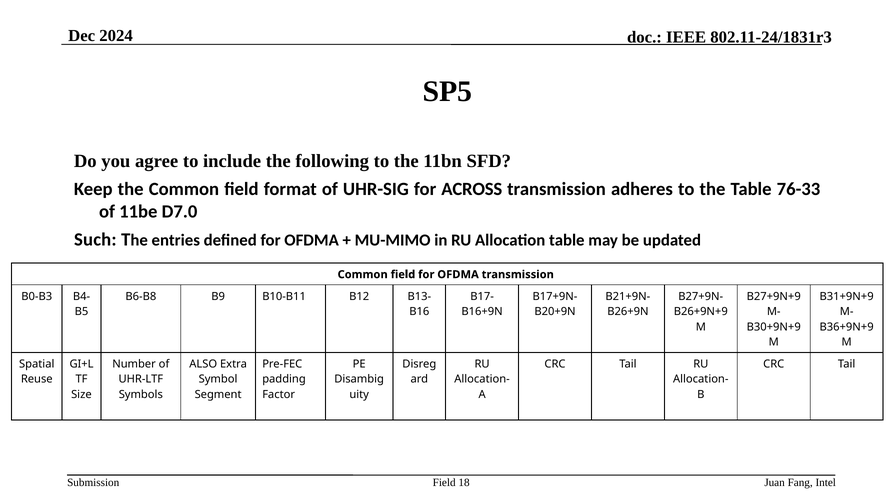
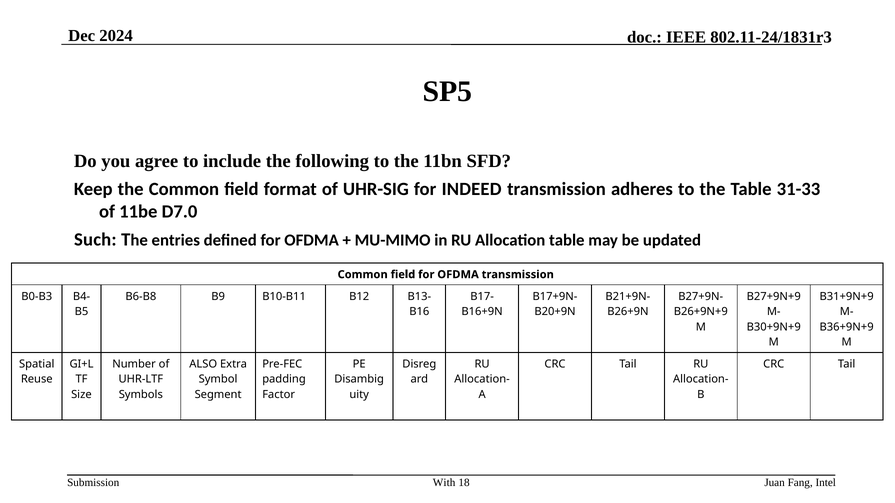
ACROSS: ACROSS -> INDEED
76-33: 76-33 -> 31-33
Field at (444, 483): Field -> With
